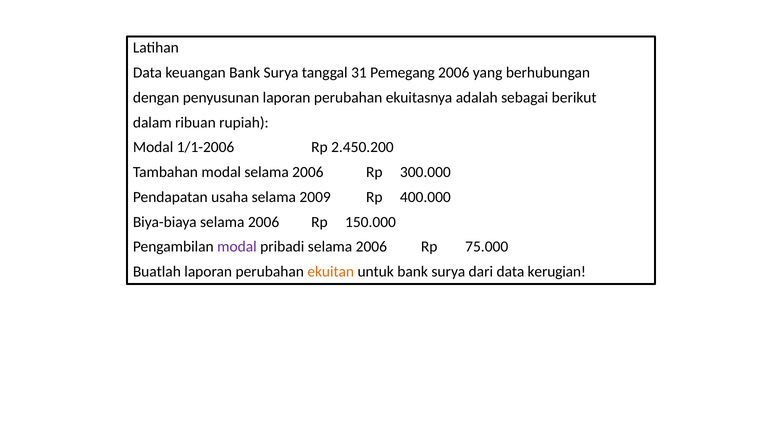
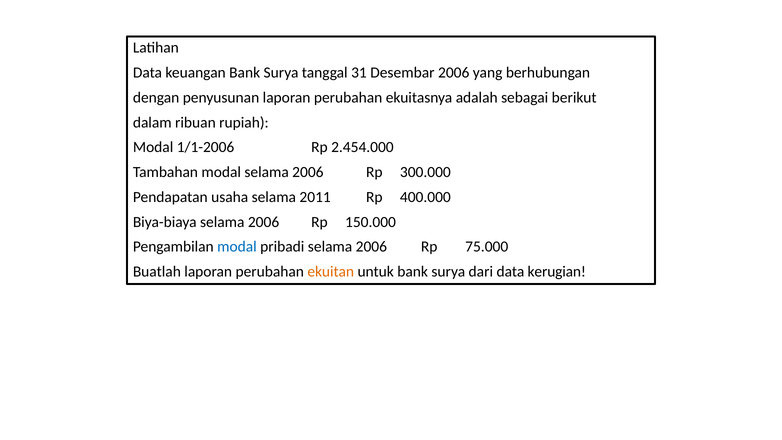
Pemegang: Pemegang -> Desembar
2.450.200: 2.450.200 -> 2.454.000
2009: 2009 -> 2011
modal at (237, 247) colour: purple -> blue
